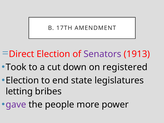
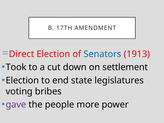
Senators colour: purple -> blue
registered: registered -> settlement
letting: letting -> voting
